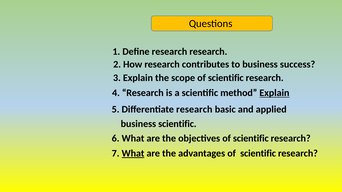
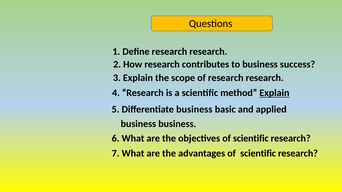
scope of scientific: scientific -> research
Differentiate research: research -> business
business scientific: scientific -> business
What at (133, 154) underline: present -> none
